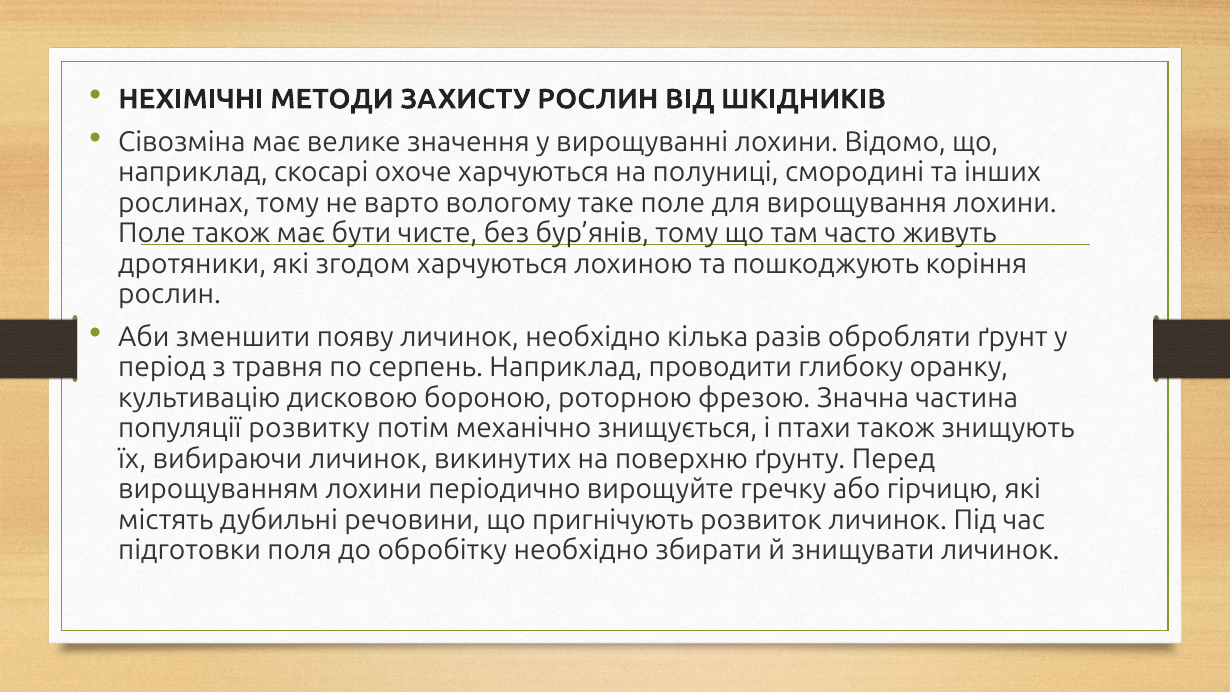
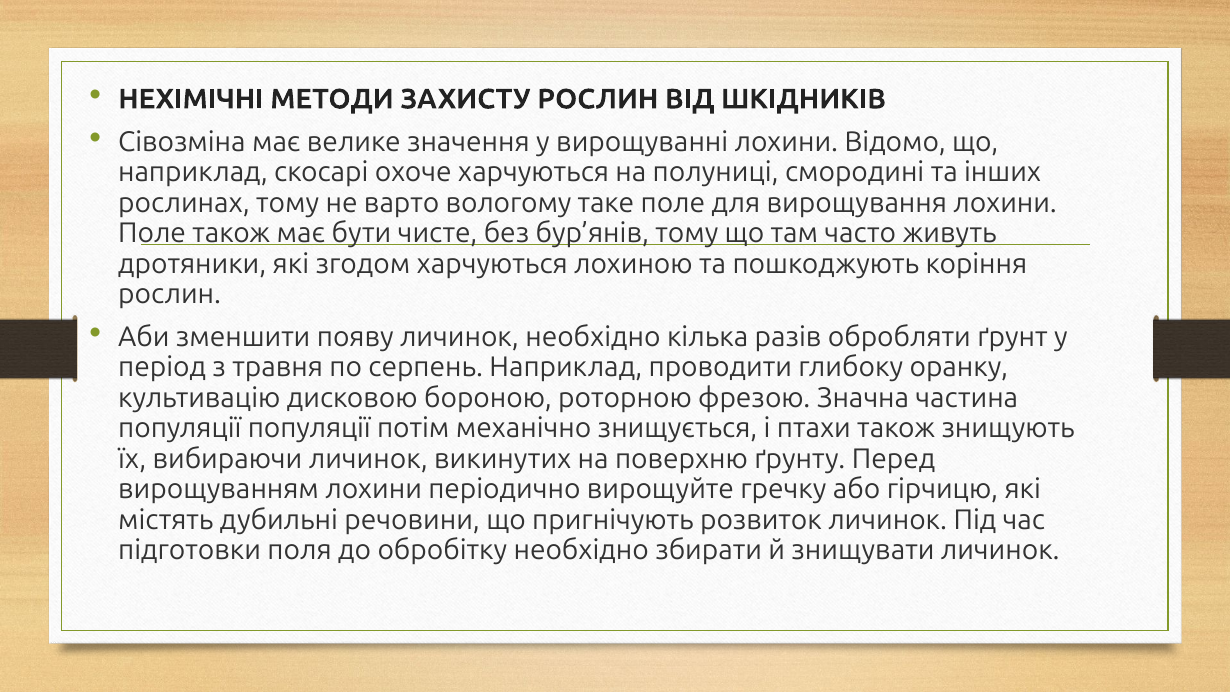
популяції розвитку: розвитку -> популяції
